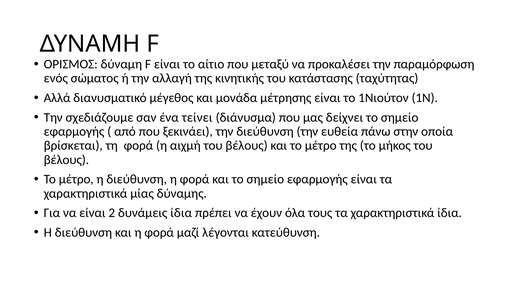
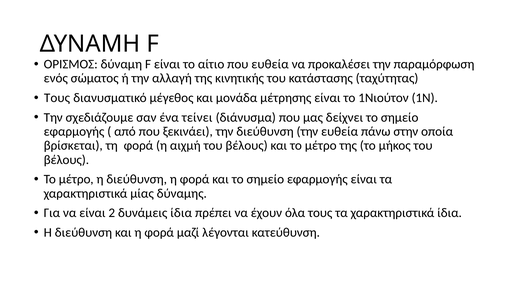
που μεταξύ: μεταξύ -> ευθεία
Αλλά at (57, 98): Αλλά -> Τους
